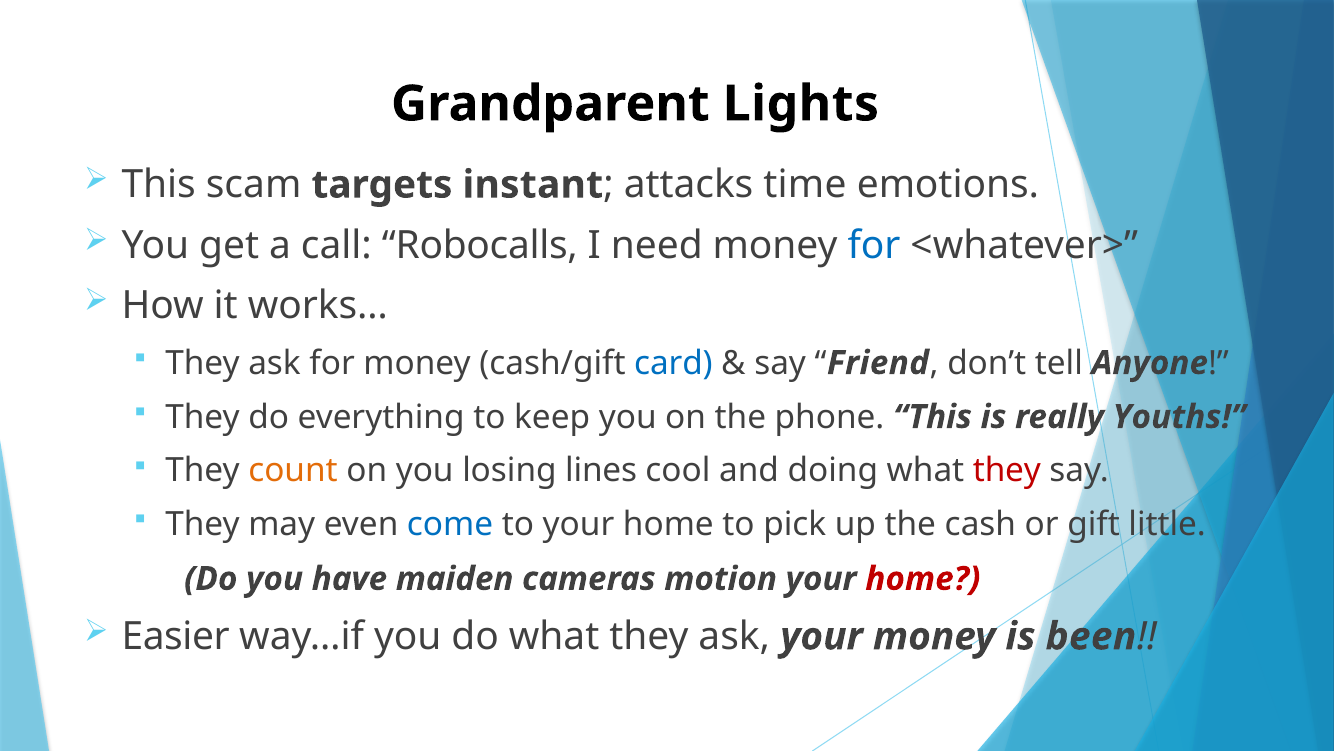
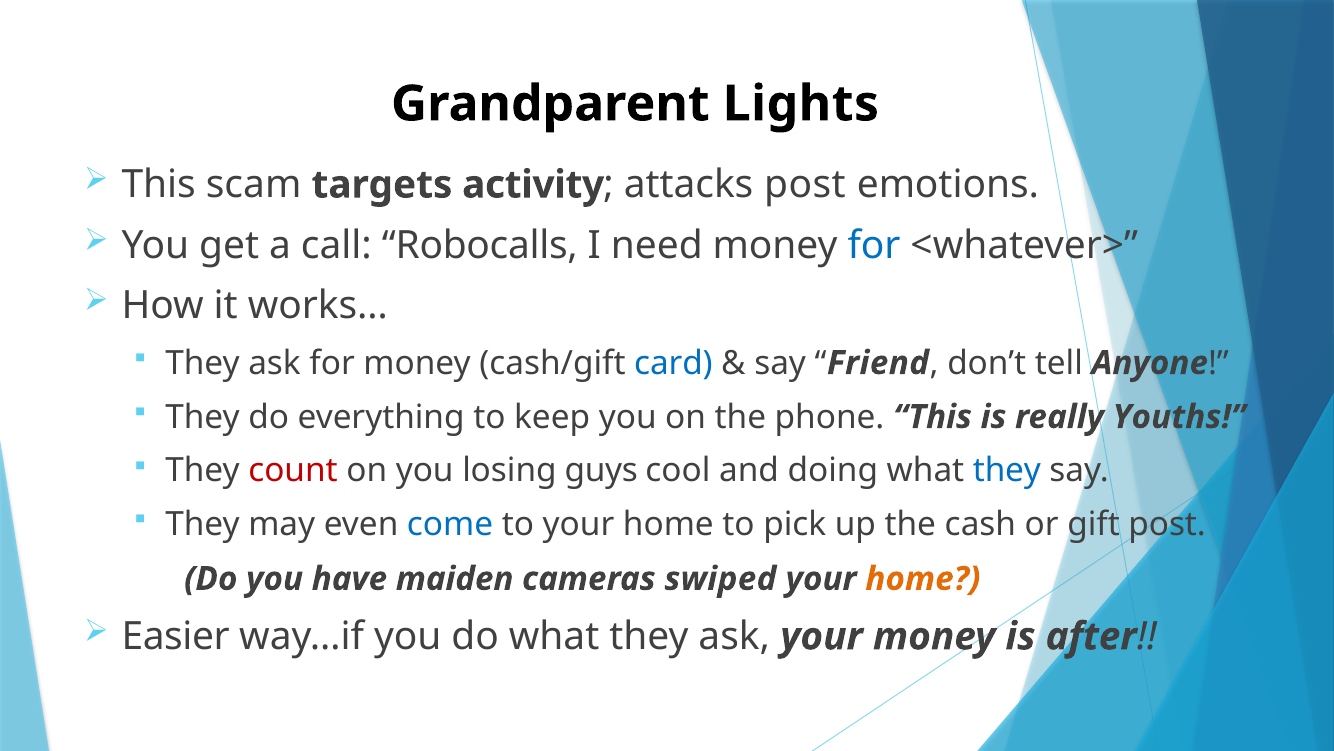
instant: instant -> activity
attacks time: time -> post
count colour: orange -> red
lines: lines -> guys
they at (1007, 471) colour: red -> blue
gift little: little -> post
motion: motion -> swiped
home at (923, 578) colour: red -> orange
been: been -> after
